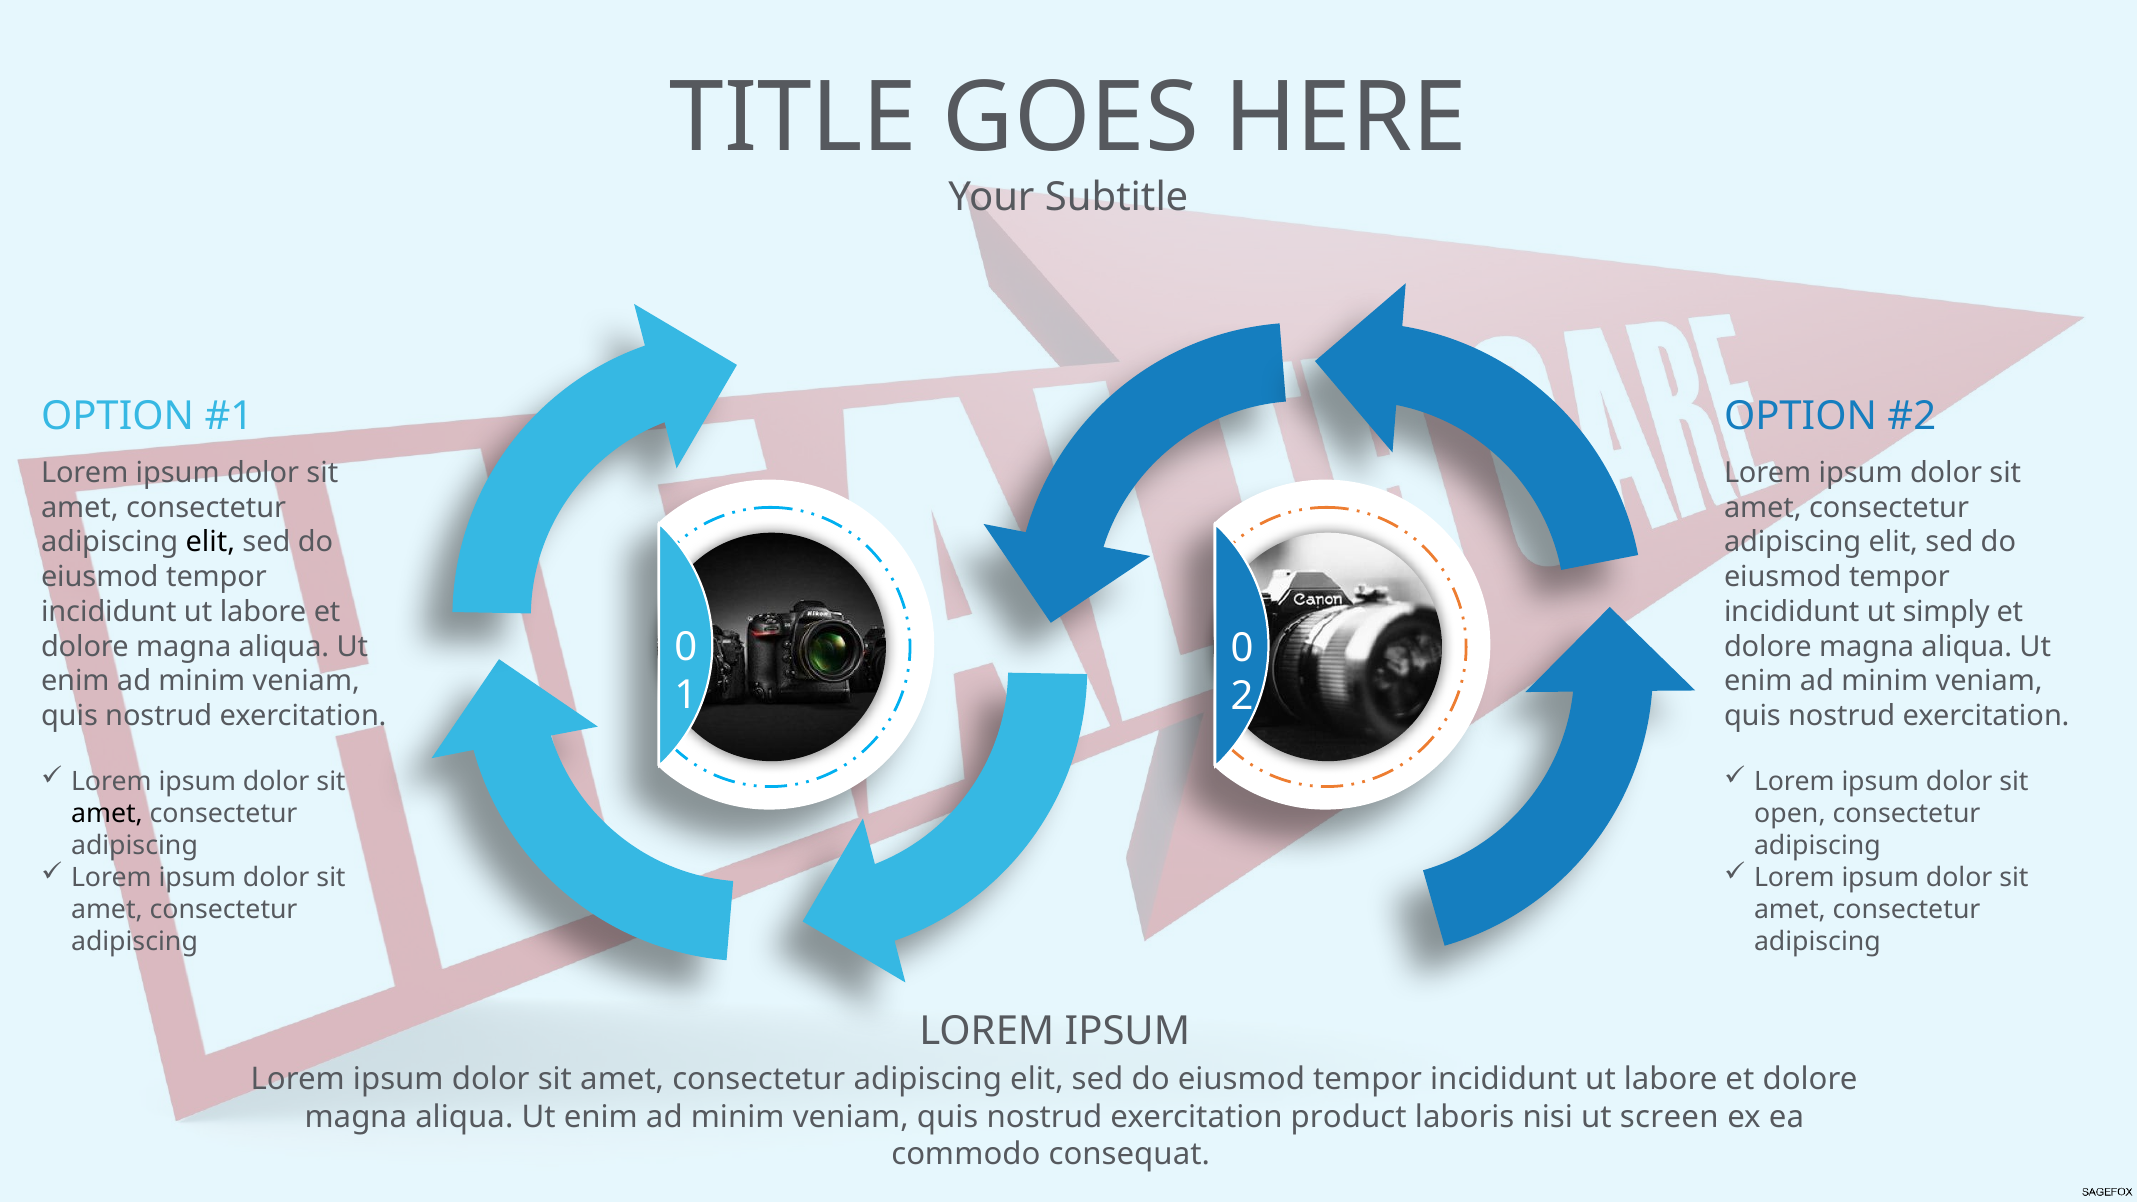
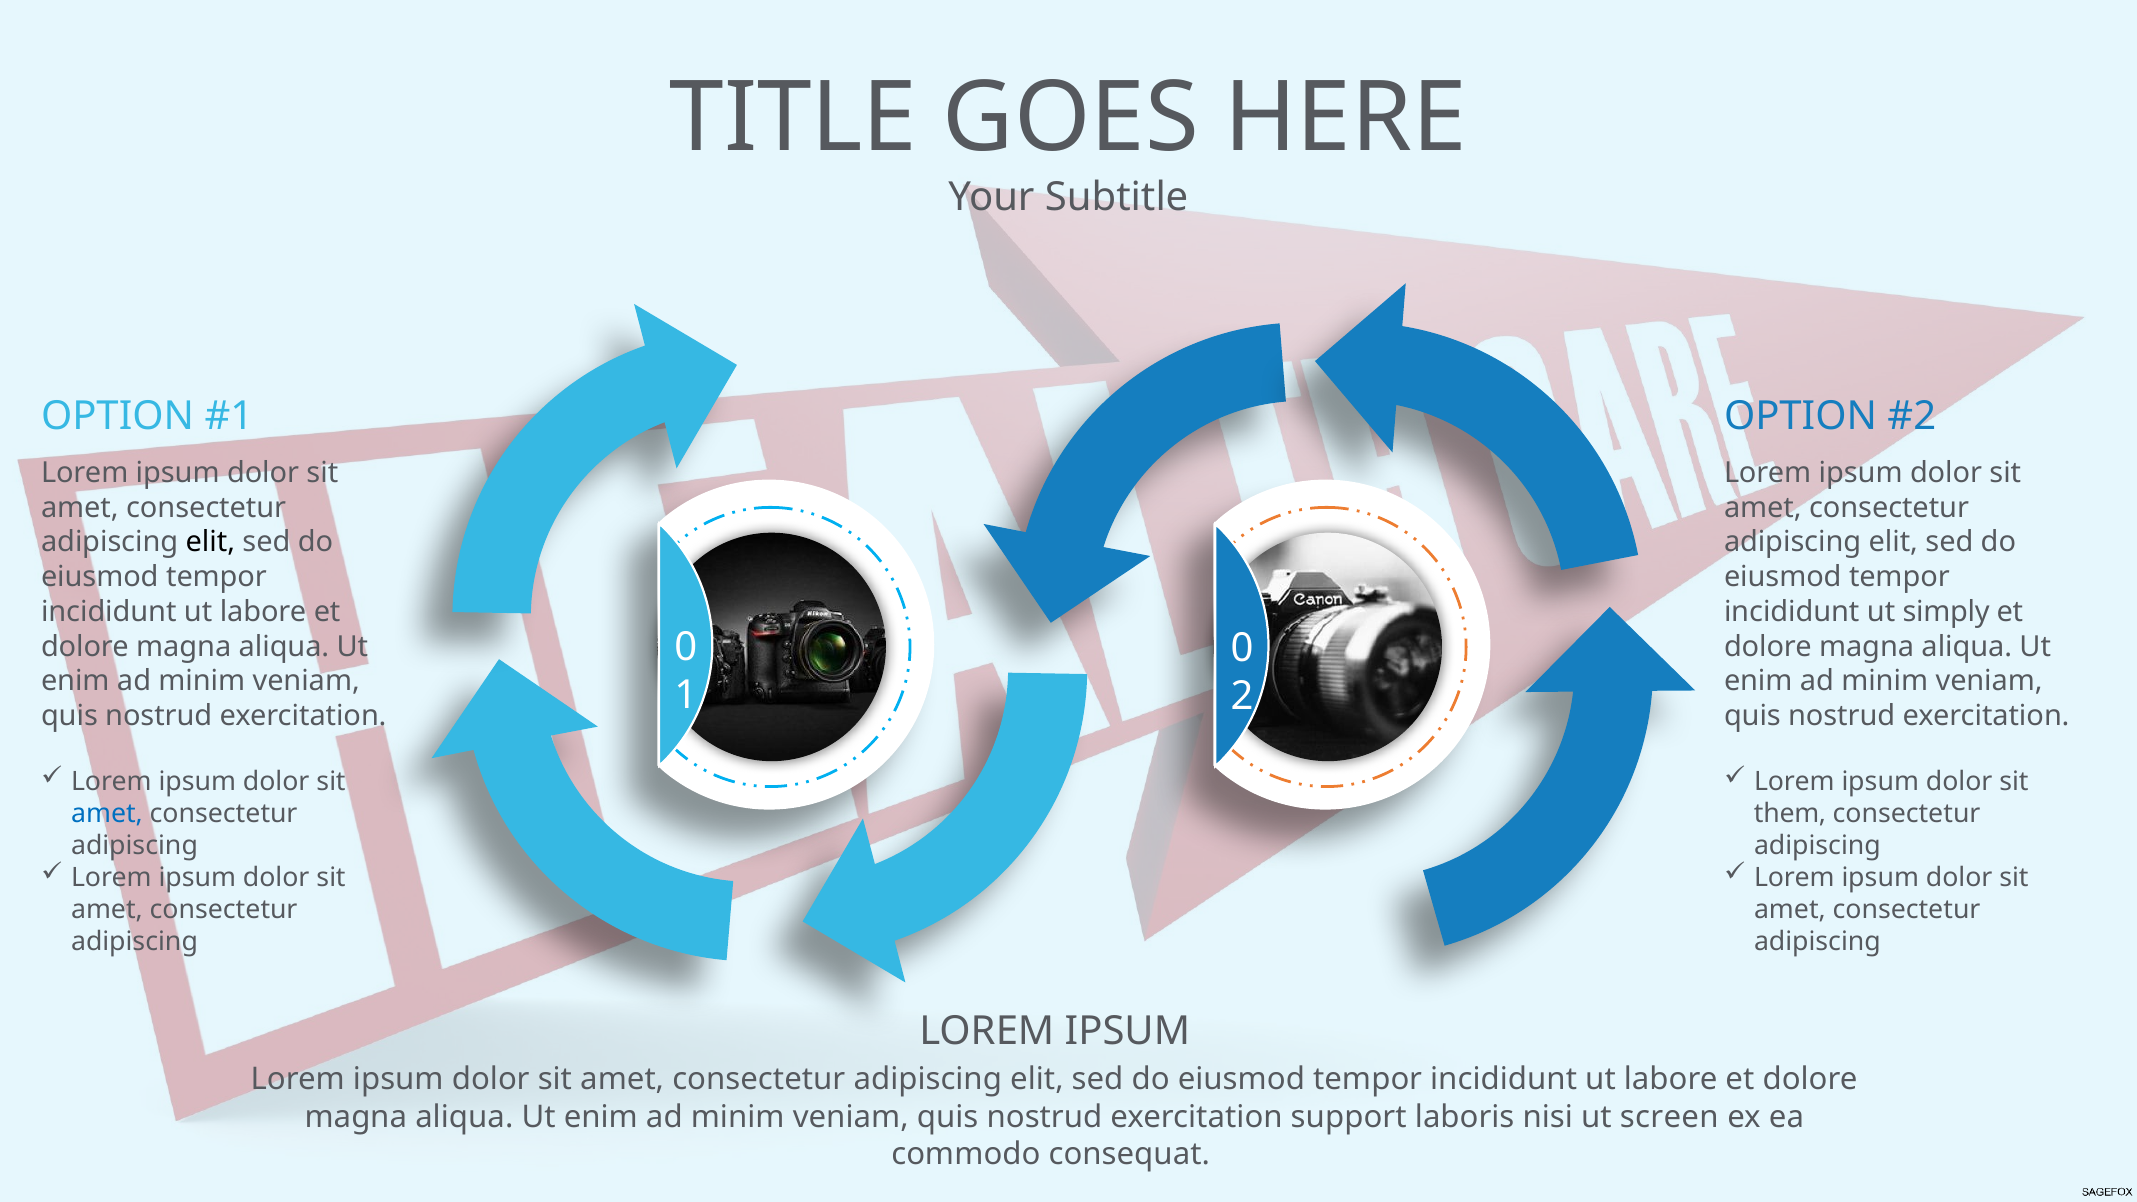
amet at (107, 814) colour: black -> blue
open: open -> them
product: product -> support
